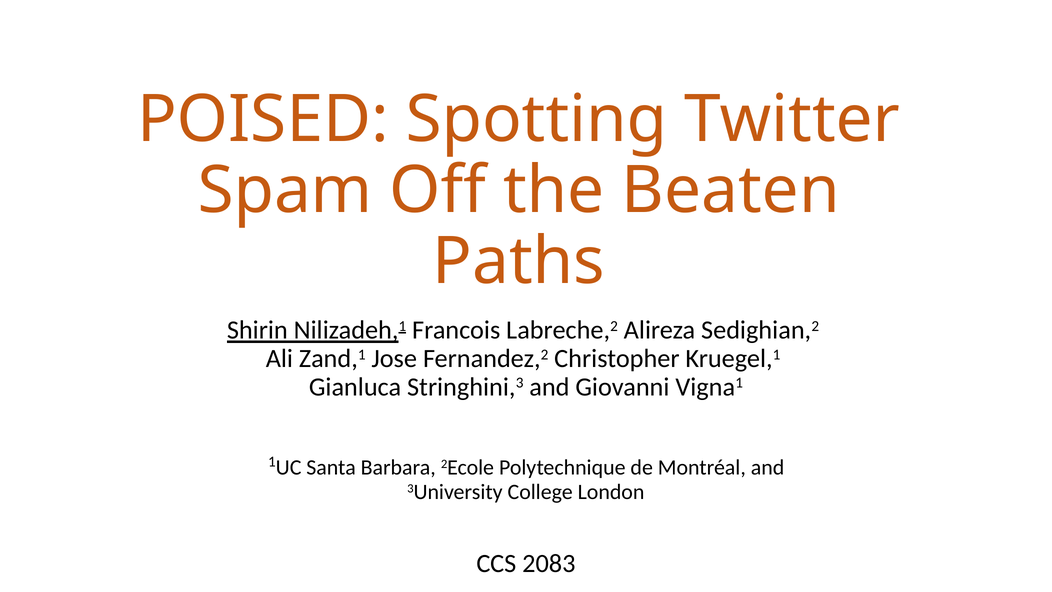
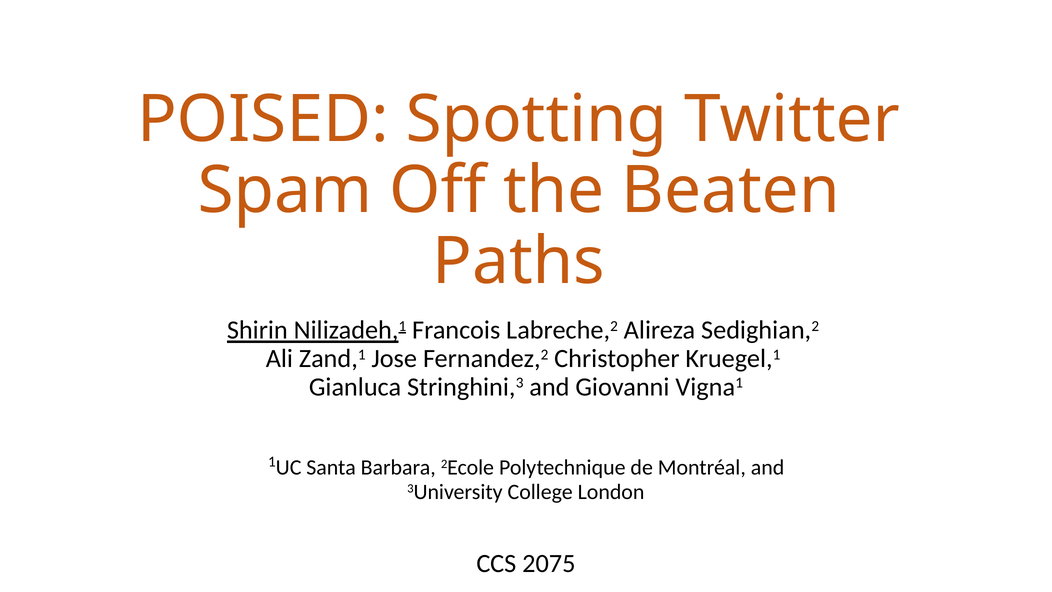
2083: 2083 -> 2075
